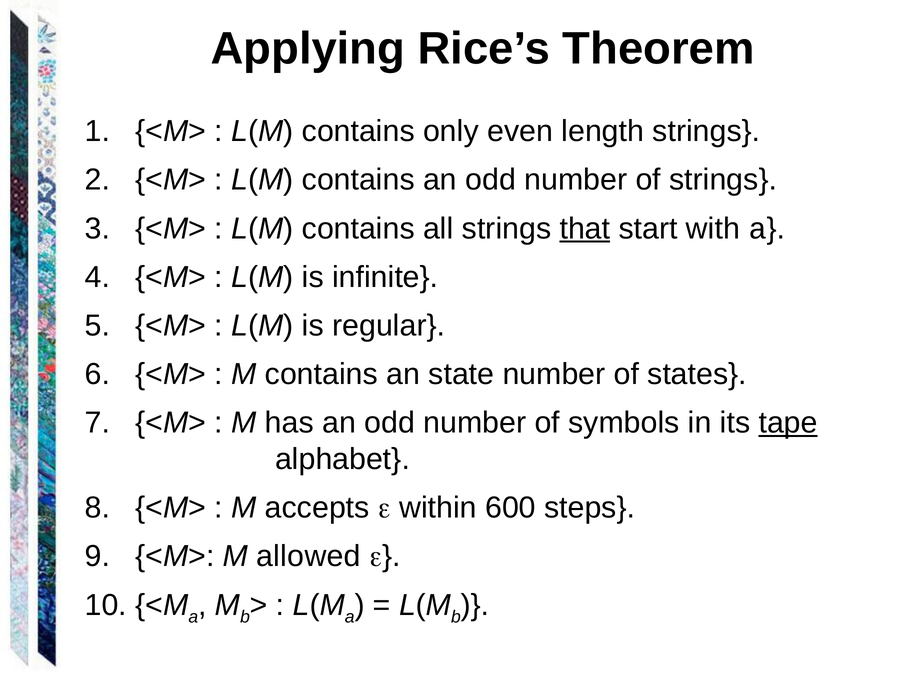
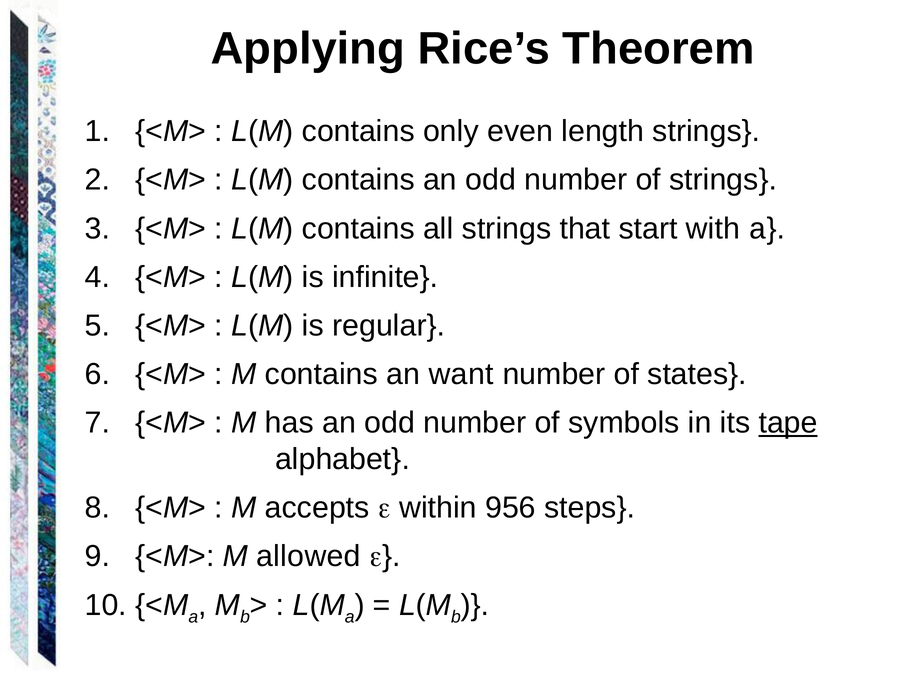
that underline: present -> none
state: state -> want
600: 600 -> 956
